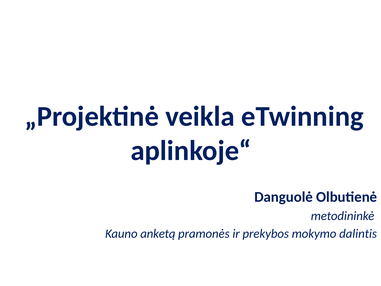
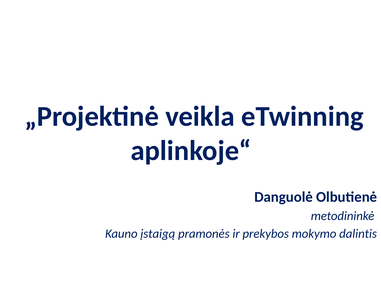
anketą: anketą -> įstaigą
